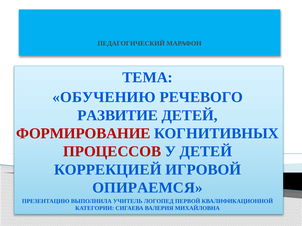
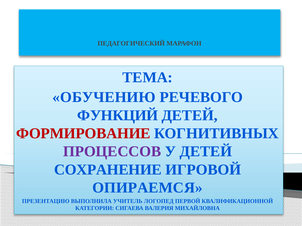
РАЗВИТИЕ: РАЗВИТИЕ -> ФУНКЦИЙ
ПРОЦЕССОВ colour: red -> purple
КОРРЕКЦИЕЙ: КОРРЕКЦИЕЙ -> СОХРАНЕНИЕ
